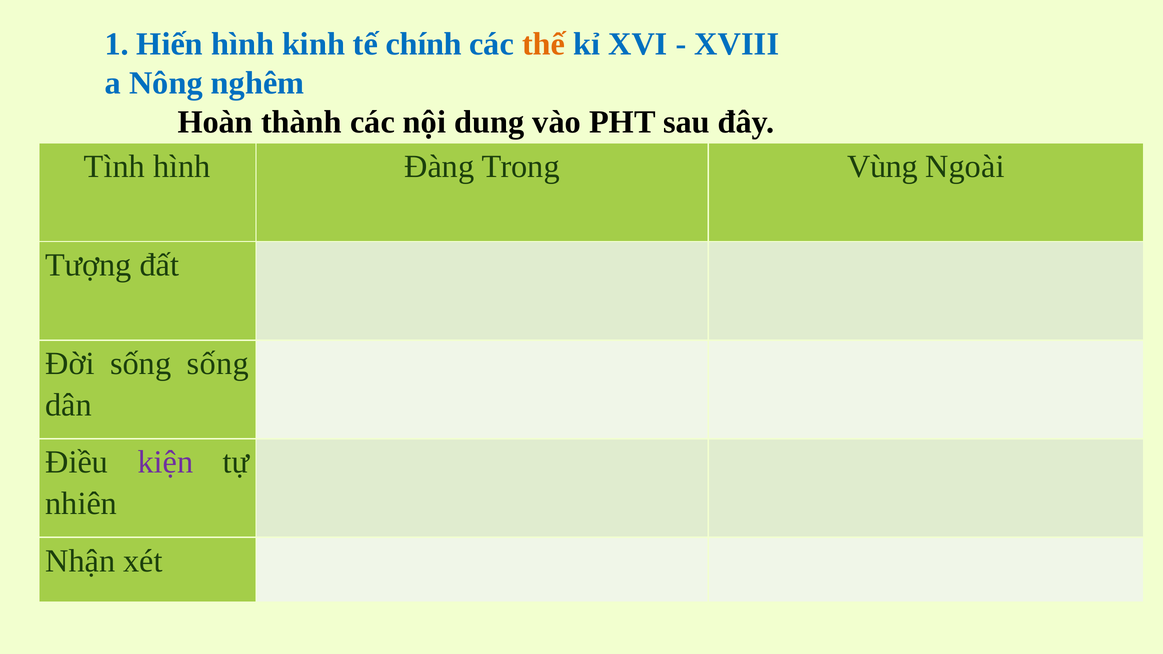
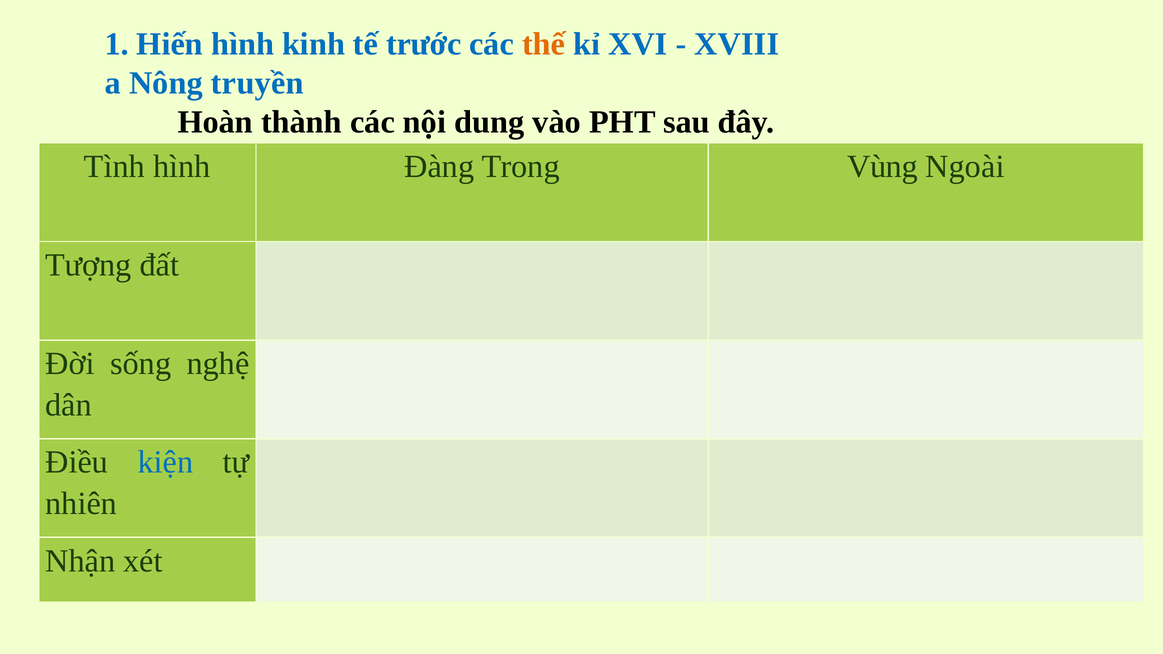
chính: chính -> trước
nghêm: nghêm -> truyền
sống sống: sống -> nghệ
kiện colour: purple -> blue
